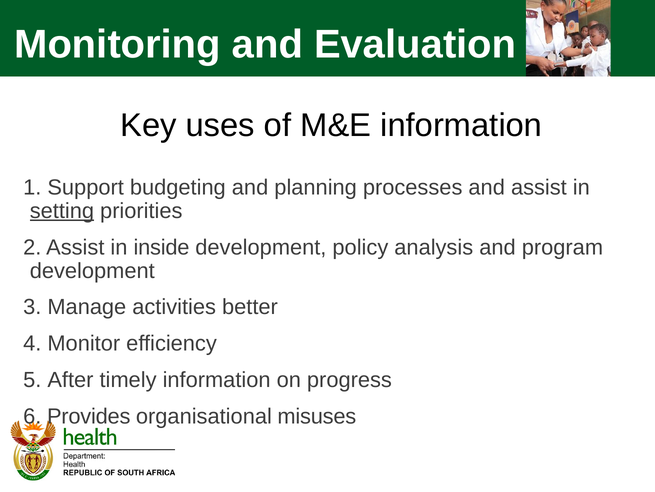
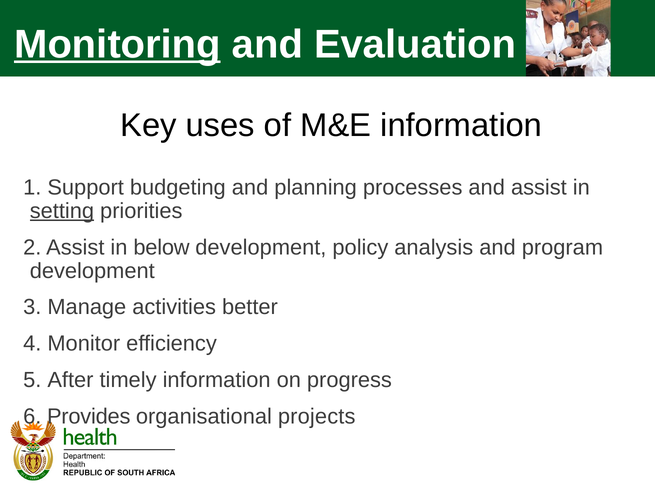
Monitoring underline: none -> present
inside: inside -> below
misuses: misuses -> projects
